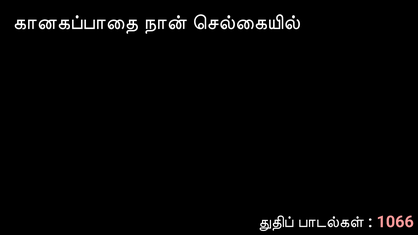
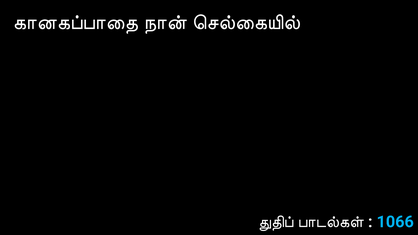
1066 colour: pink -> light blue
